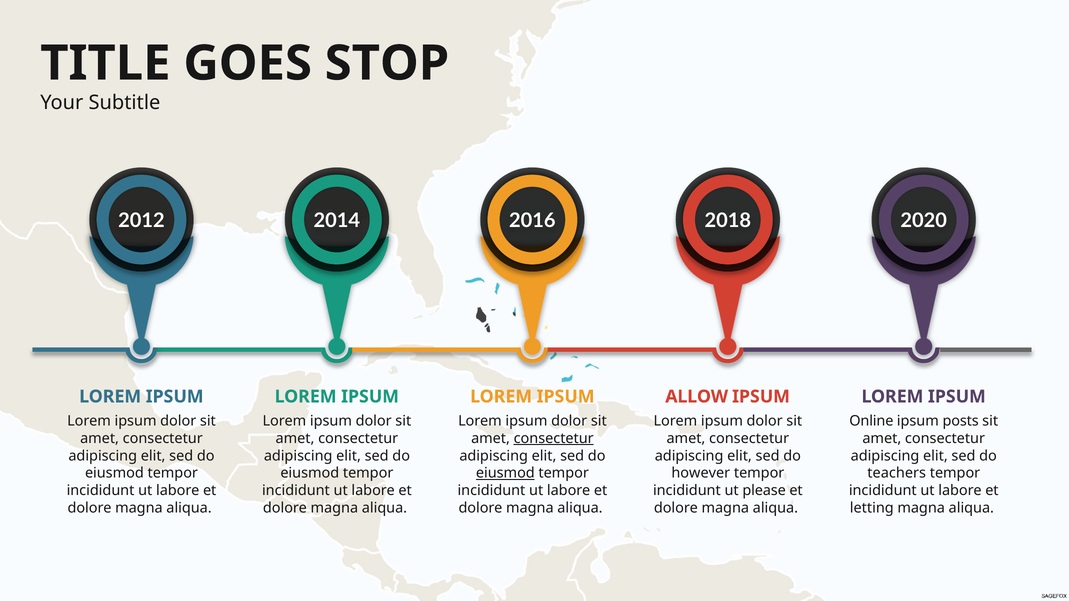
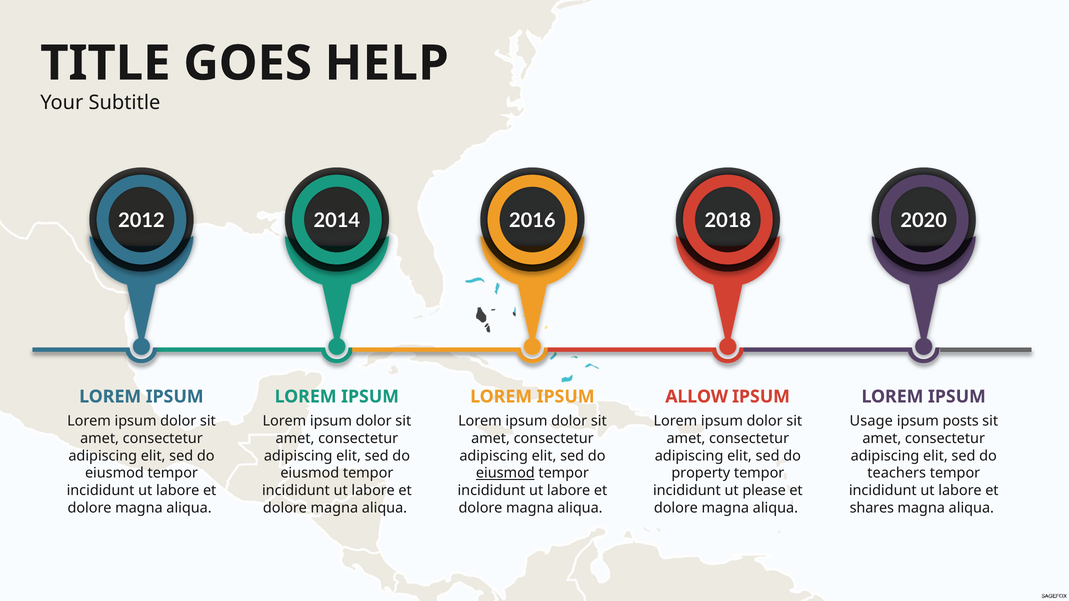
STOP: STOP -> HELP
Online: Online -> Usage
consectetur at (554, 439) underline: present -> none
however: however -> property
letting: letting -> shares
